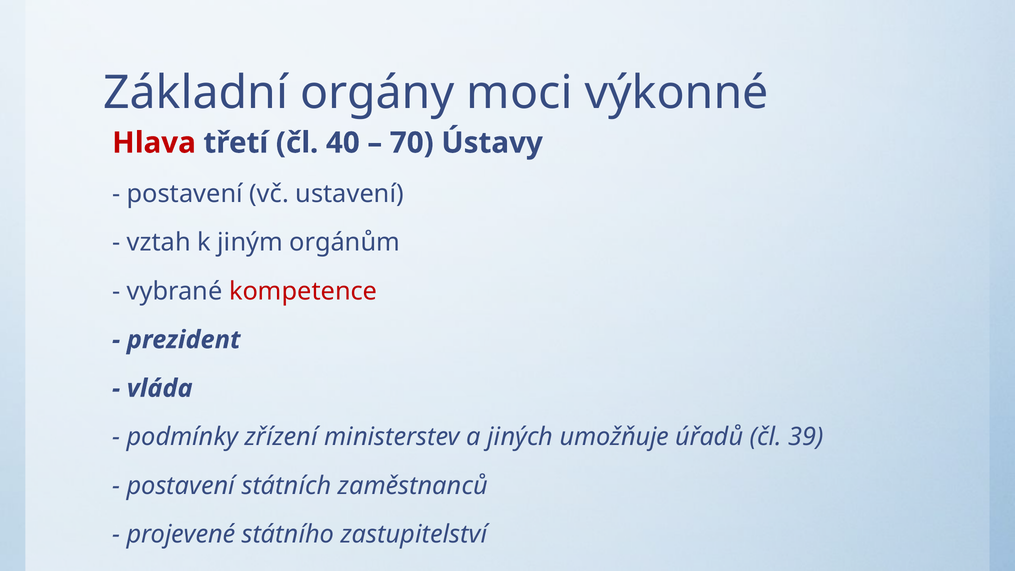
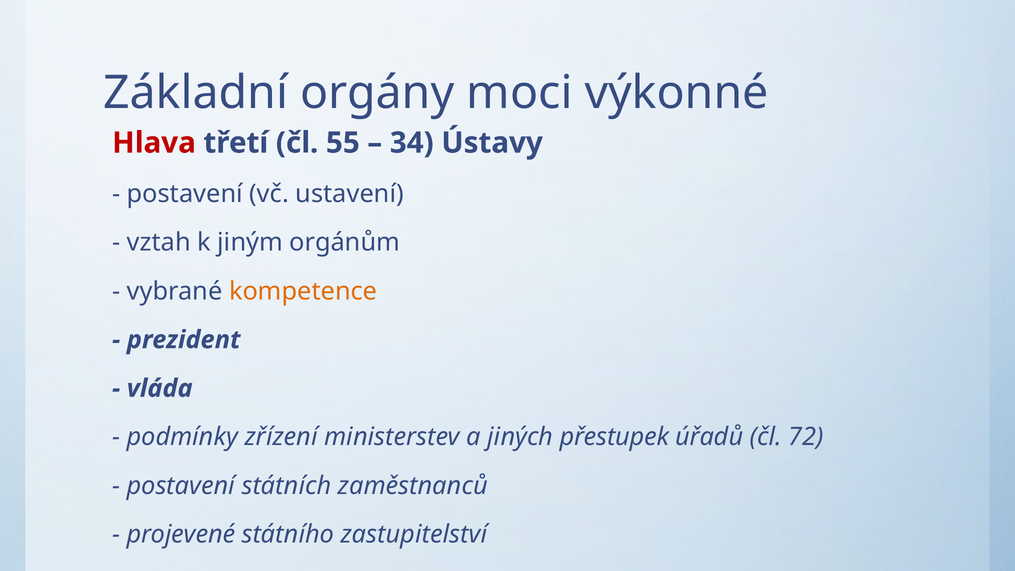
40: 40 -> 55
70: 70 -> 34
kompetence colour: red -> orange
umožňuje: umožňuje -> přestupek
39: 39 -> 72
